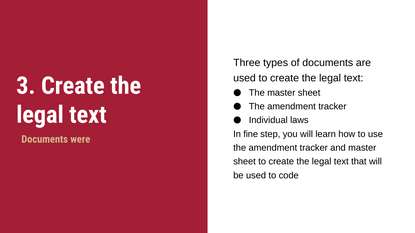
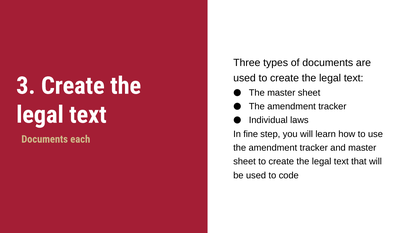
were: were -> each
